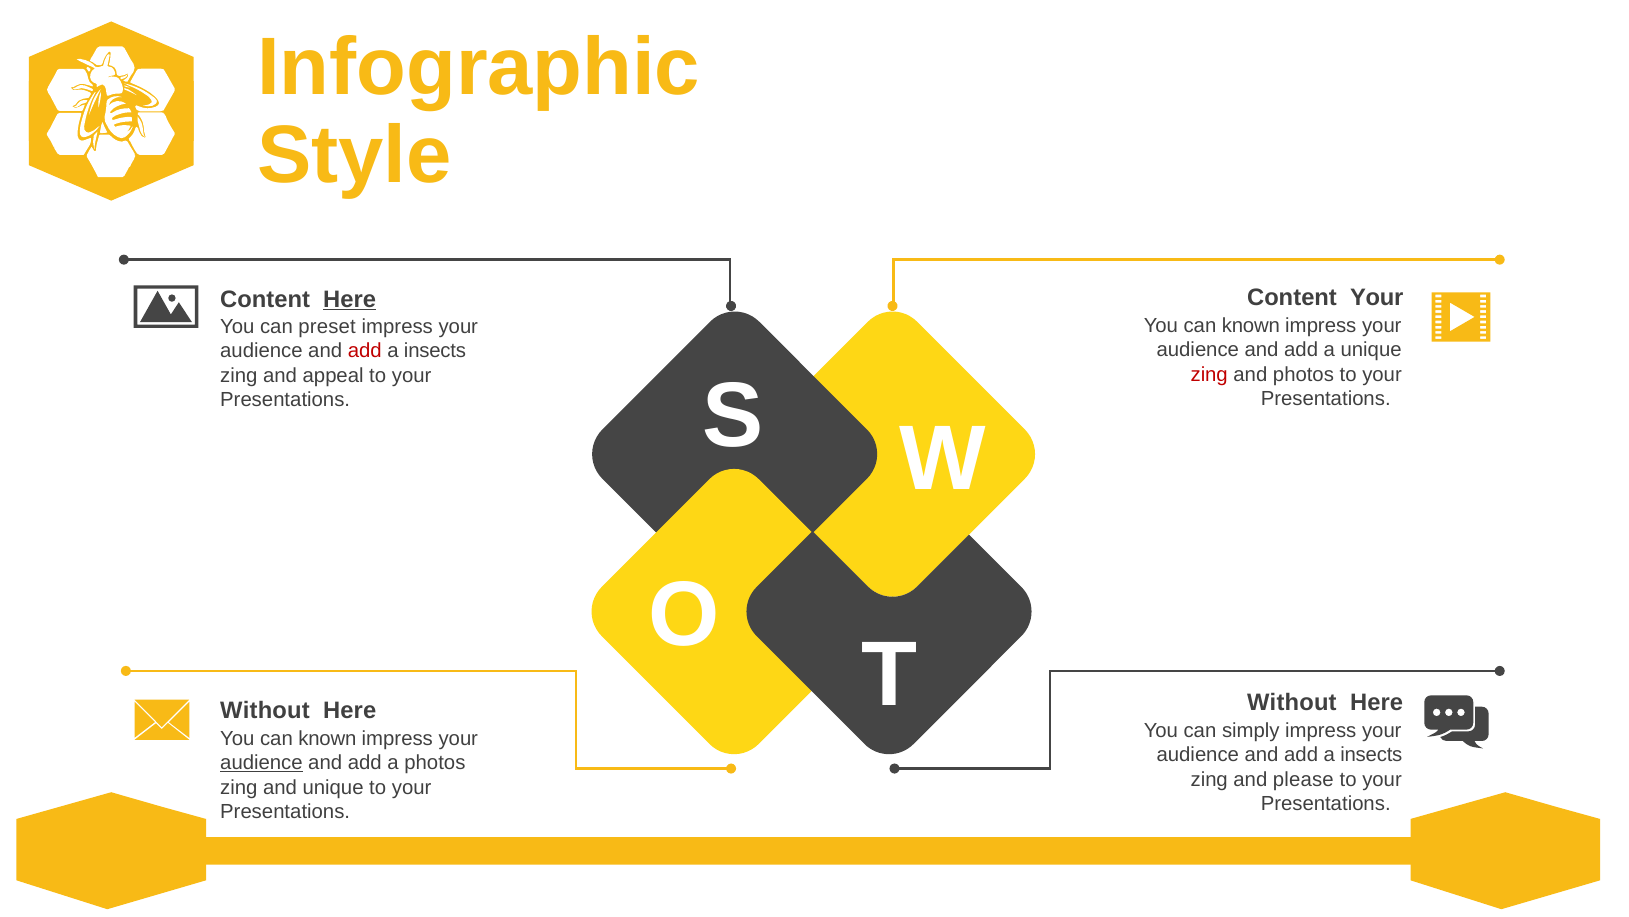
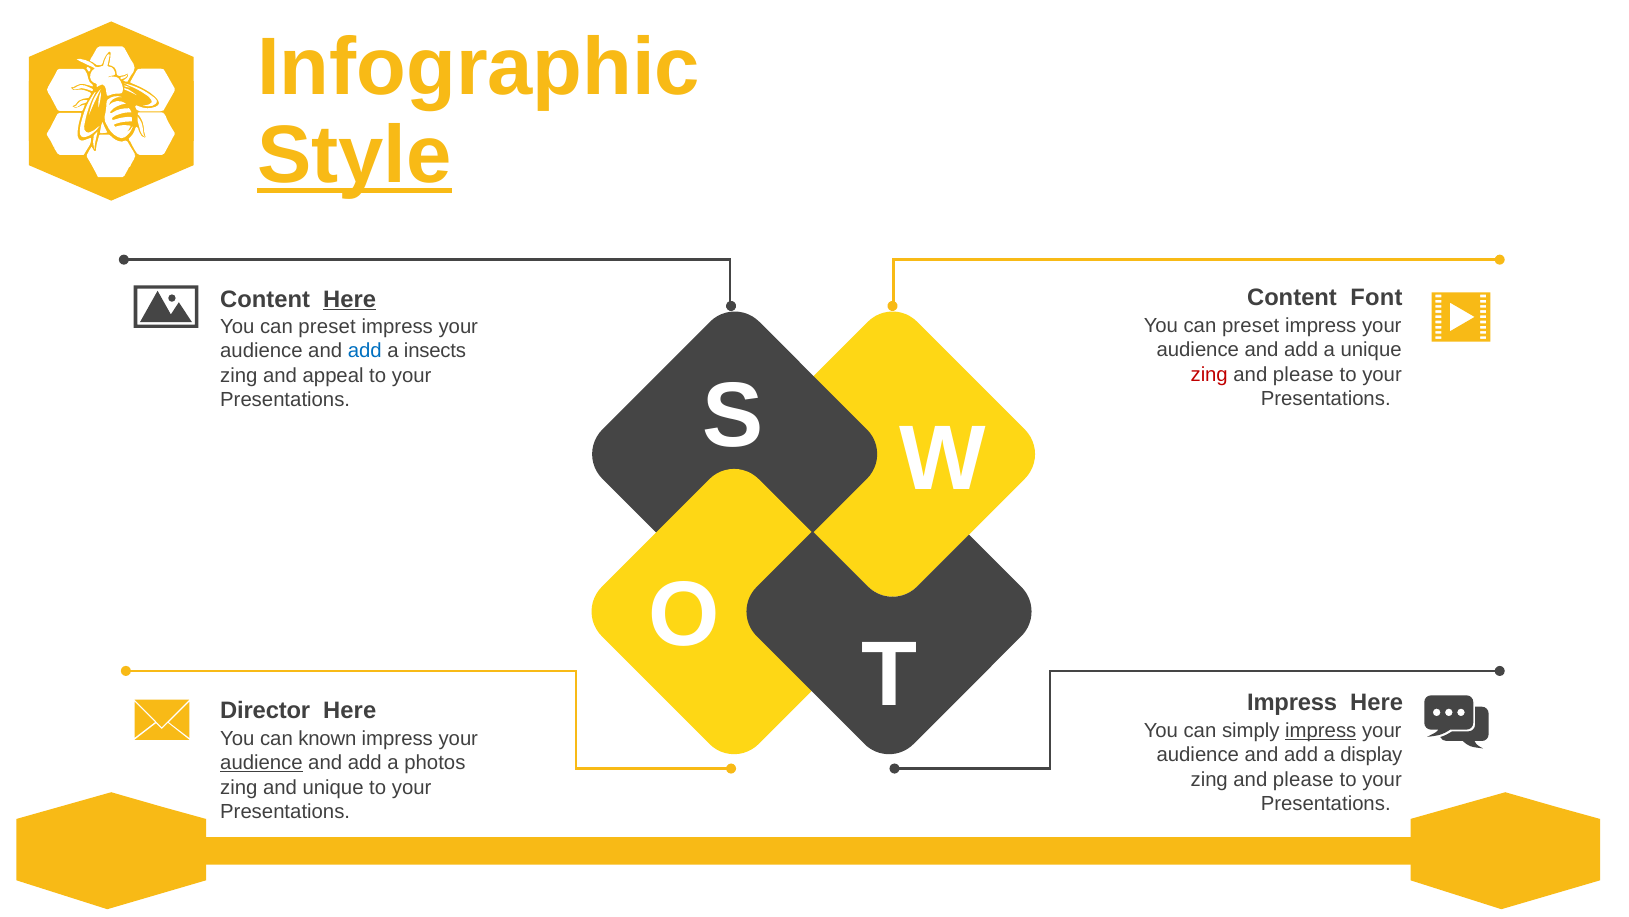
Style underline: none -> present
Content Your: Your -> Font
known at (1251, 325): known -> preset
add at (365, 351) colour: red -> blue
photos at (1303, 374): photos -> please
Without at (1292, 702): Without -> Impress
Without at (265, 710): Without -> Director
impress at (1321, 730) underline: none -> present
insects at (1371, 755): insects -> display
